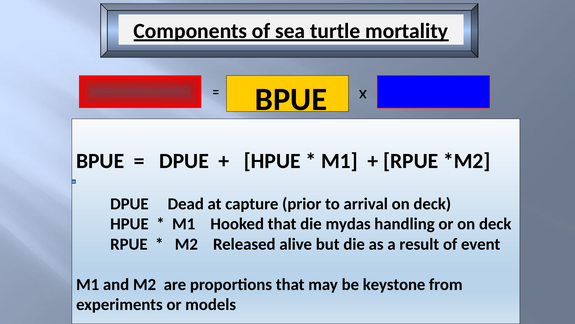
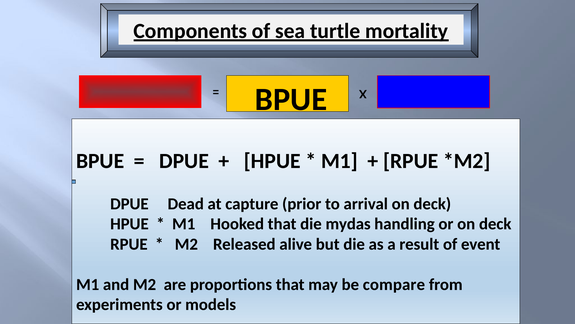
keystone: keystone -> compare
